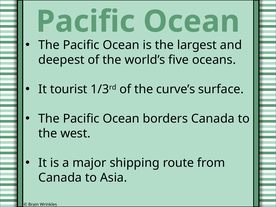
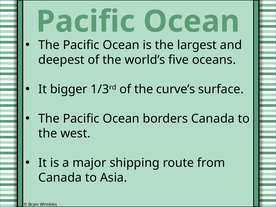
tourist: tourist -> bigger
